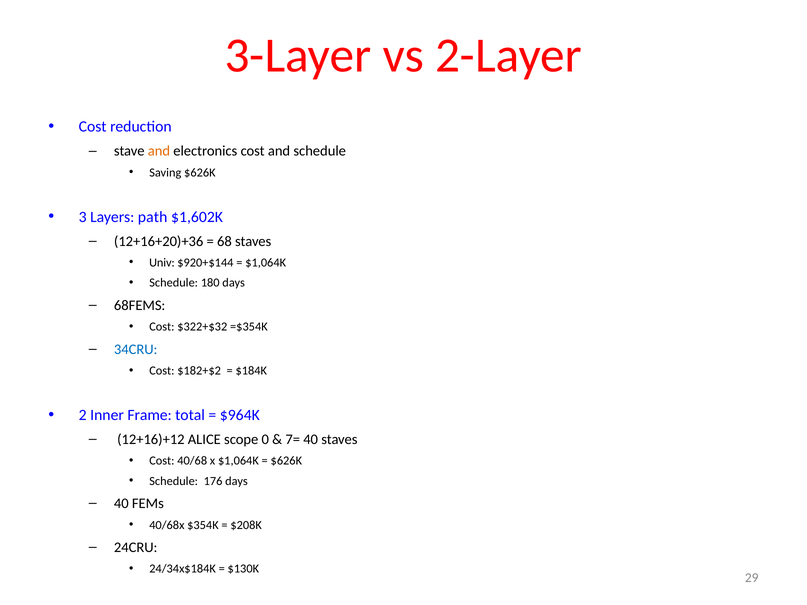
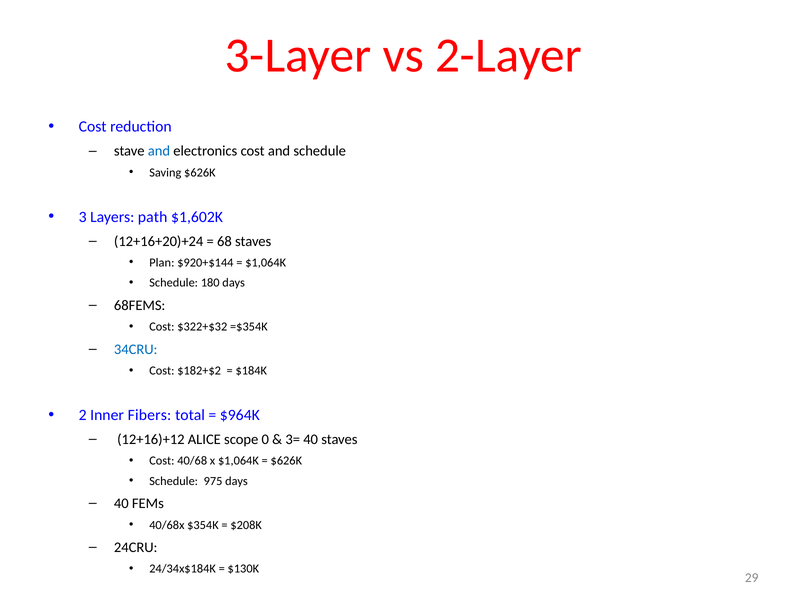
and at (159, 151) colour: orange -> blue
12+16+20)+36: 12+16+20)+36 -> 12+16+20)+24
Univ: Univ -> Plan
Frame: Frame -> Fibers
7=: 7= -> 3=
176: 176 -> 975
